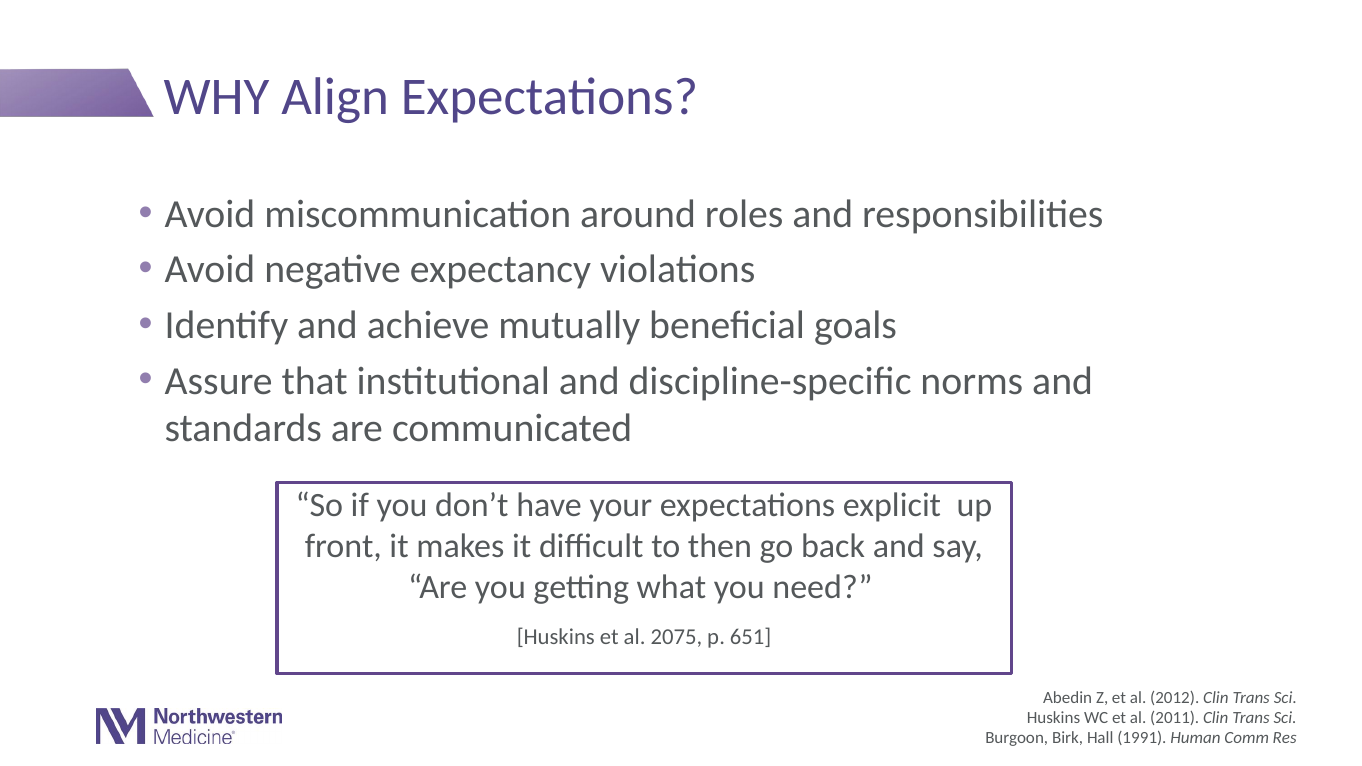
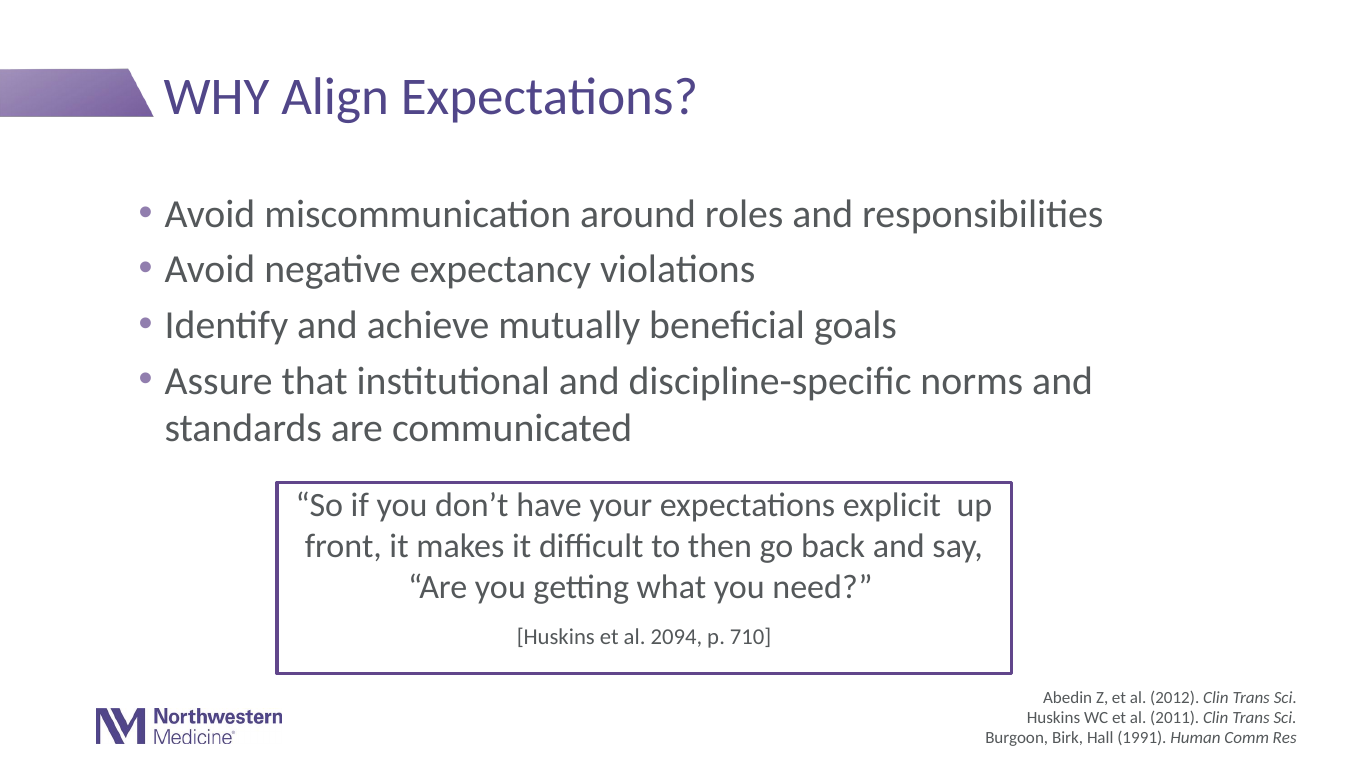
2075: 2075 -> 2094
651: 651 -> 710
